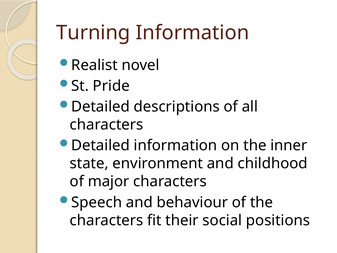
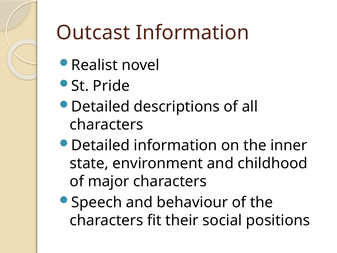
Turning: Turning -> Outcast
